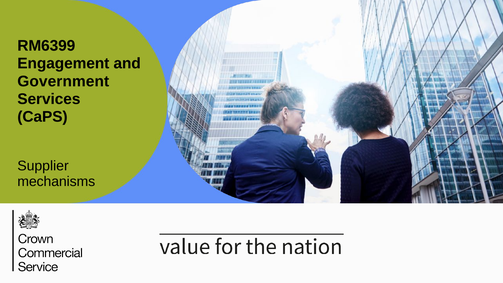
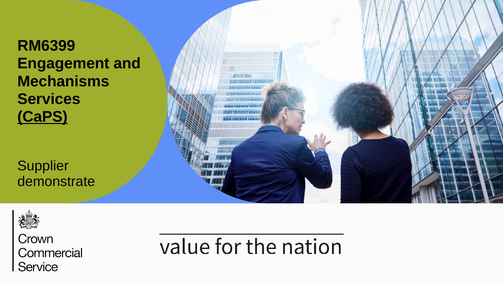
Government: Government -> Mechanisms
CaPS underline: none -> present
mechanisms: mechanisms -> demonstrate
